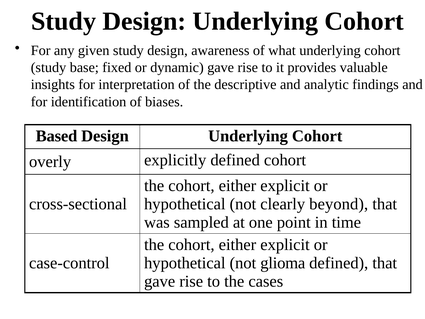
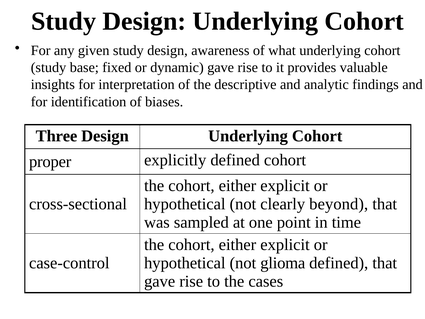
Based: Based -> Three
overly: overly -> proper
